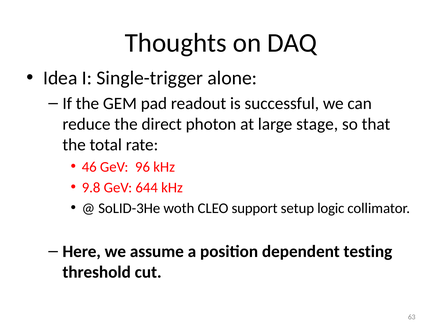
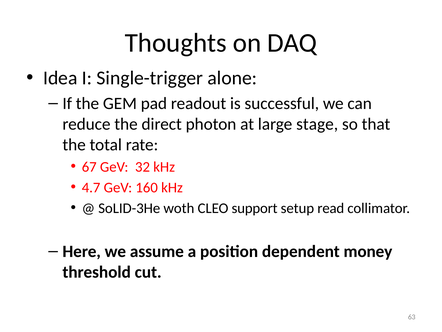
46: 46 -> 67
96: 96 -> 32
9.8: 9.8 -> 4.7
644: 644 -> 160
logic: logic -> read
testing: testing -> money
